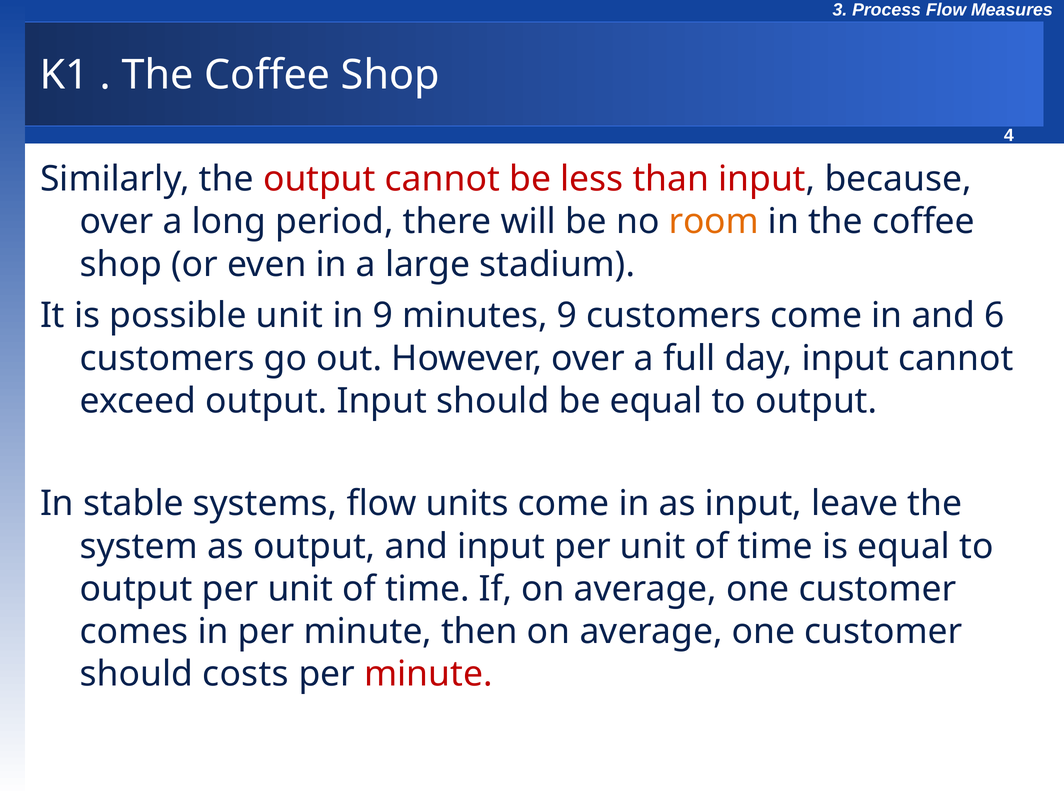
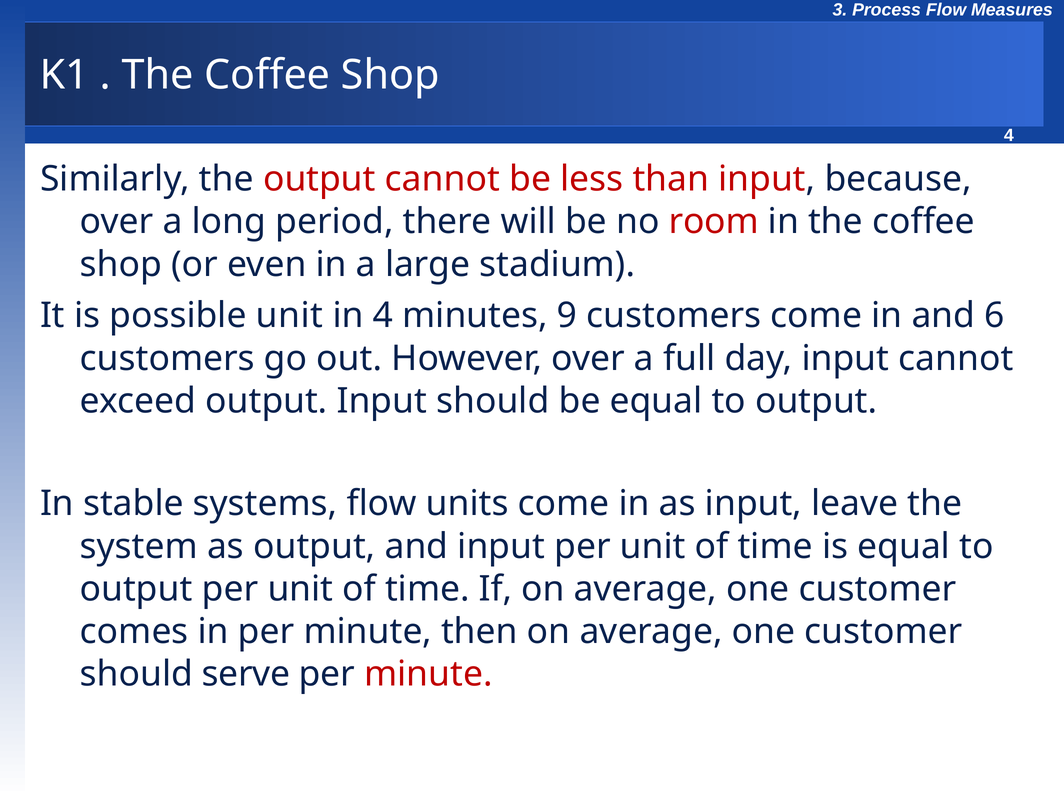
room colour: orange -> red
in 9: 9 -> 4
costs: costs -> serve
